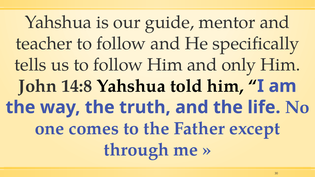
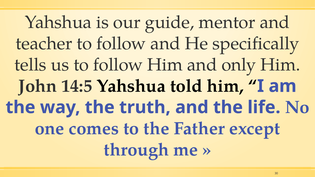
14:8: 14:8 -> 14:5
